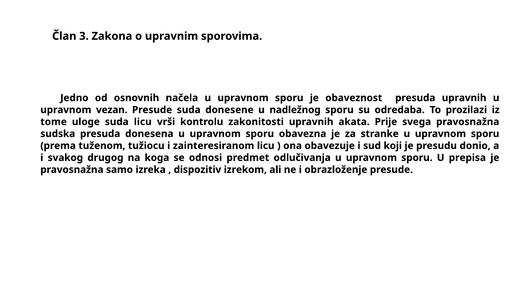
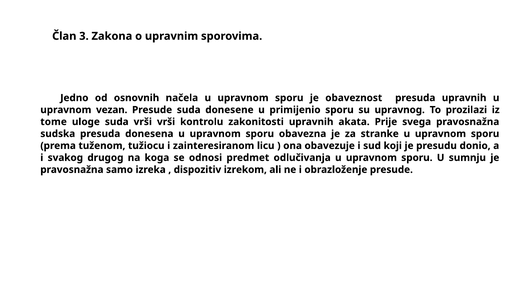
nadležnog: nadležnog -> primijenio
odredaba: odredaba -> upravnog
suda licu: licu -> vrši
prepisa: prepisa -> sumnju
